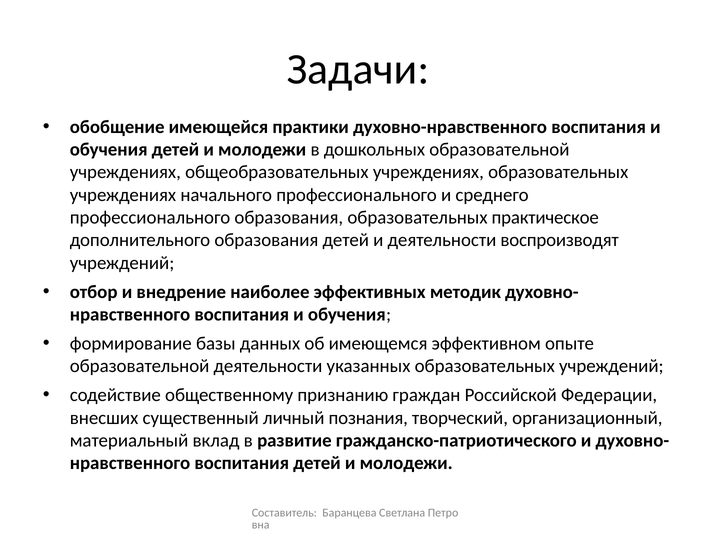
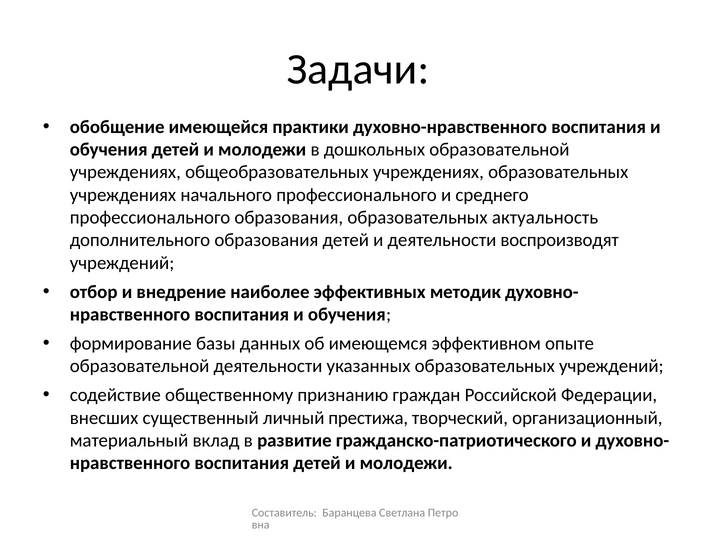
практическое: практическое -> актуальность
познания: познания -> престижа
